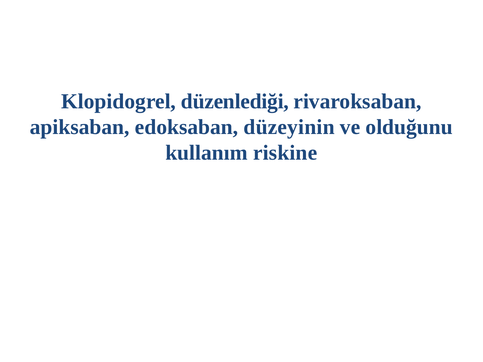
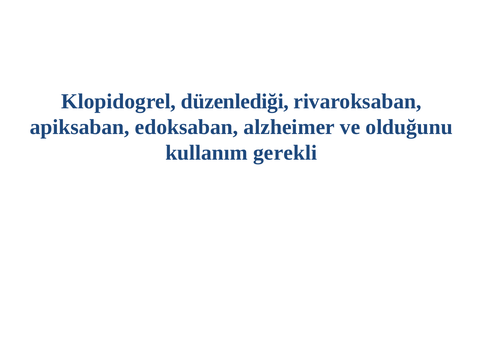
düzeyinin: düzeyinin -> alzheimer
riskine: riskine -> gerekli
